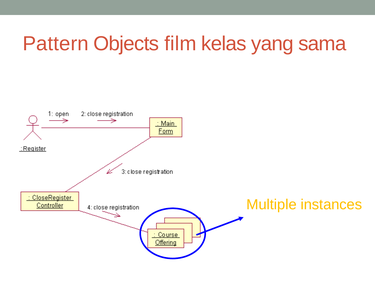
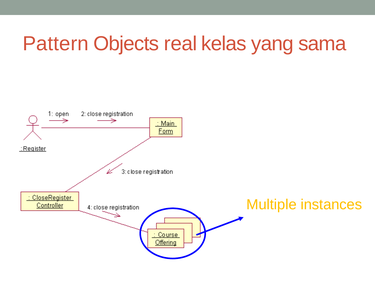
film: film -> real
